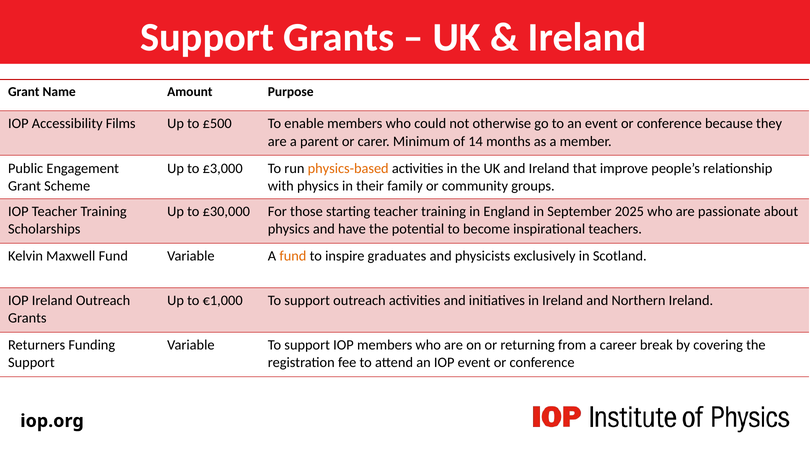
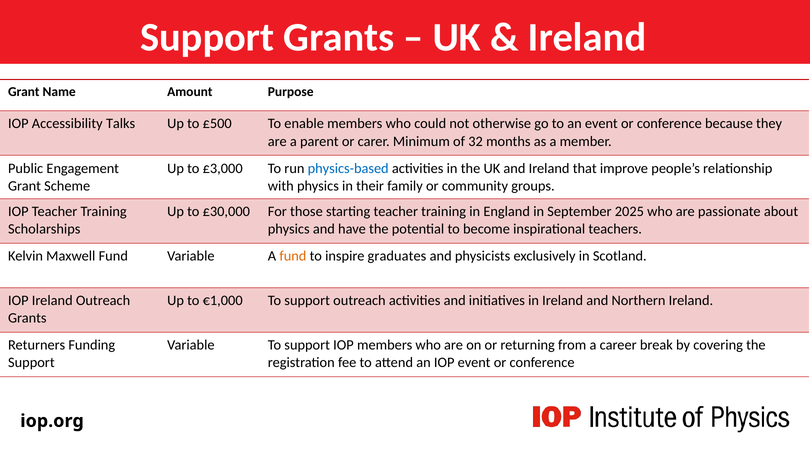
Films: Films -> Talks
14: 14 -> 32
physics-based colour: orange -> blue
